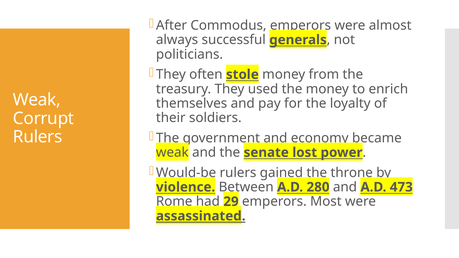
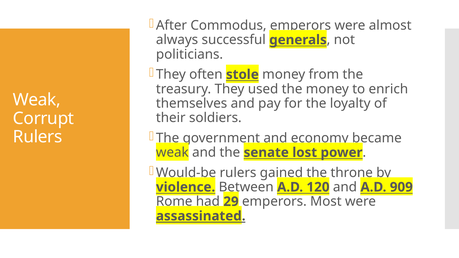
280: 280 -> 120
473: 473 -> 909
